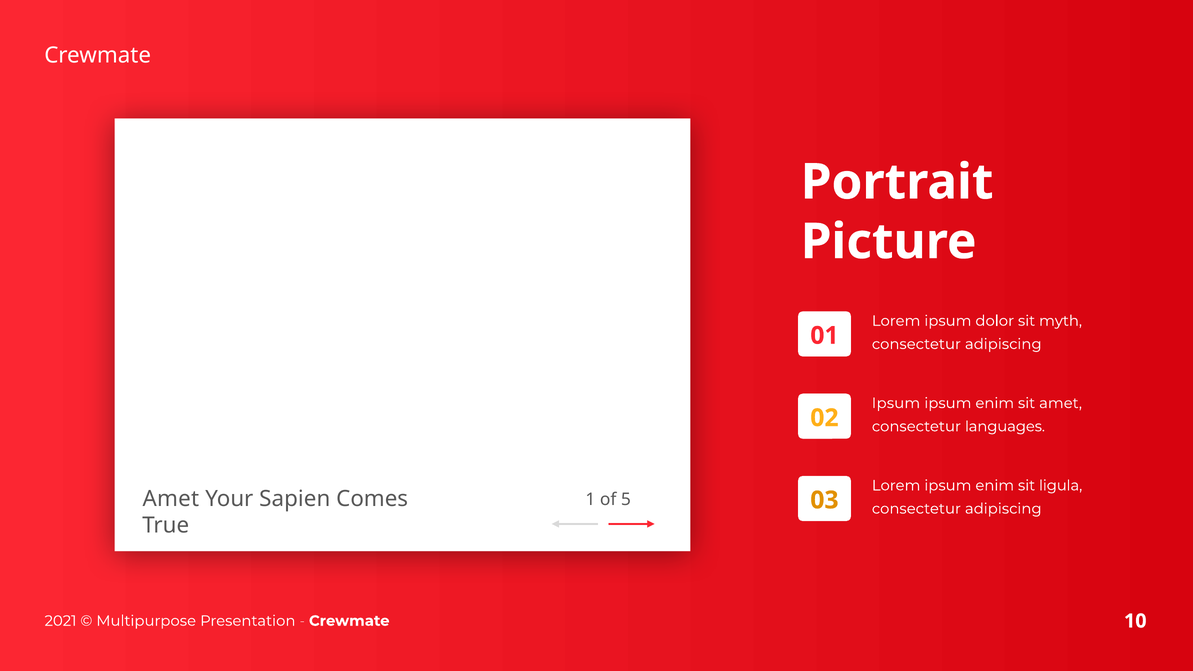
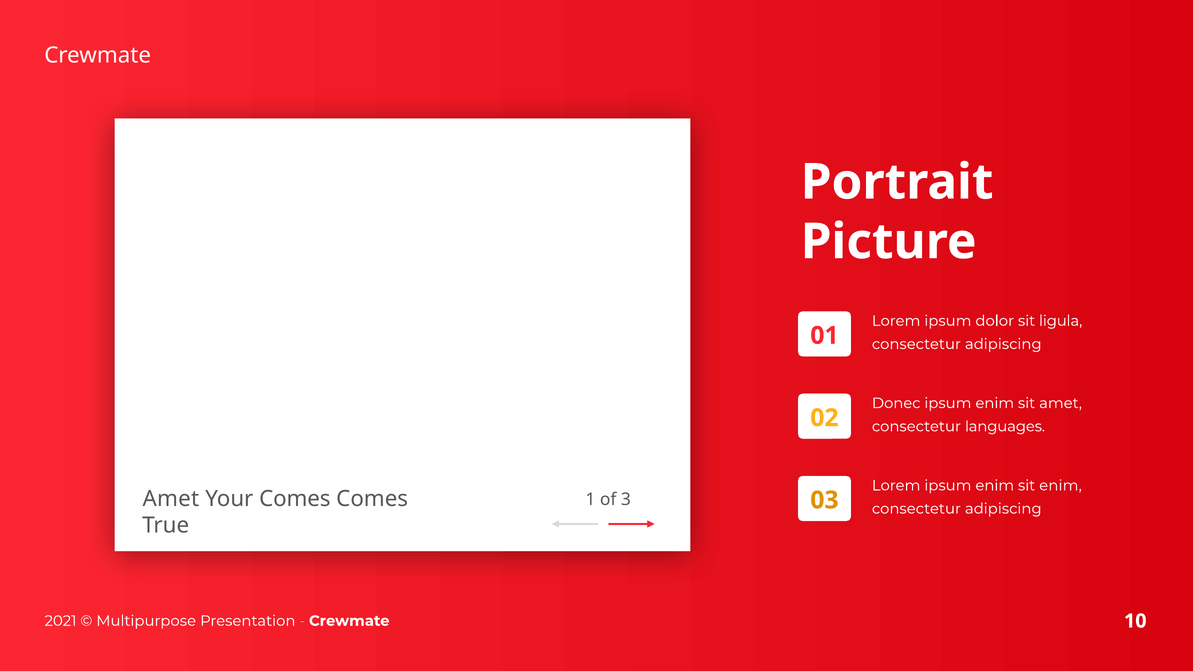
myth: myth -> ligula
Ipsum at (896, 403): Ipsum -> Donec
sit ligula: ligula -> enim
Your Sapien: Sapien -> Comes
5: 5 -> 3
